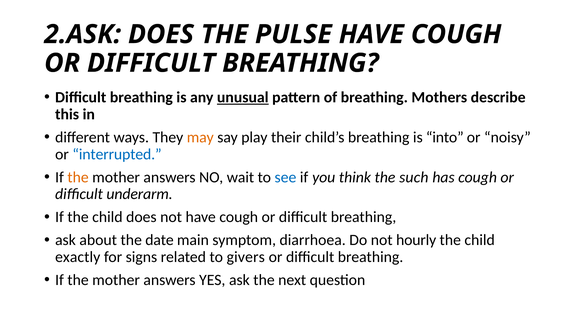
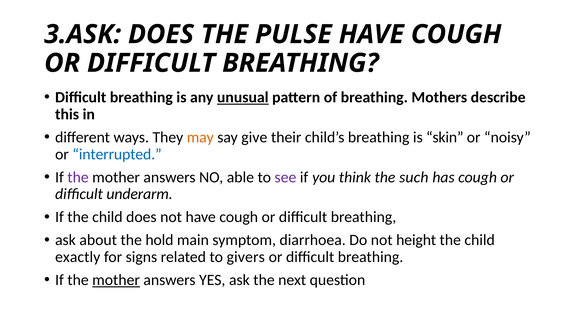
2.ASK: 2.ASK -> 3.ASK
play: play -> give
into: into -> skin
the at (78, 177) colour: orange -> purple
wait: wait -> able
see colour: blue -> purple
date: date -> hold
hourly: hourly -> height
mother at (116, 280) underline: none -> present
